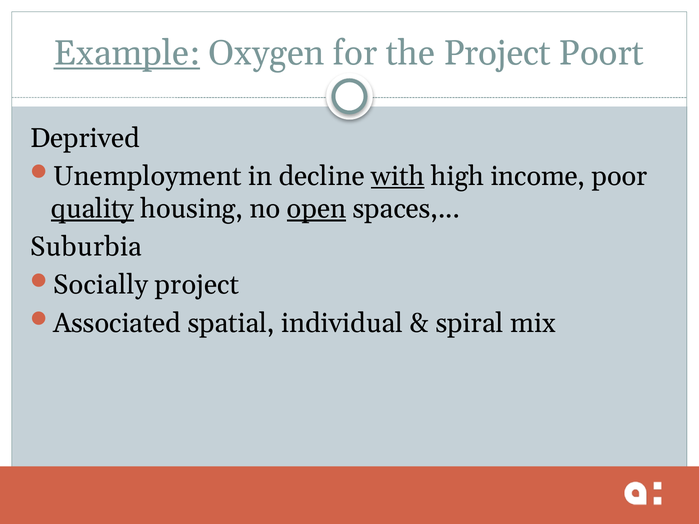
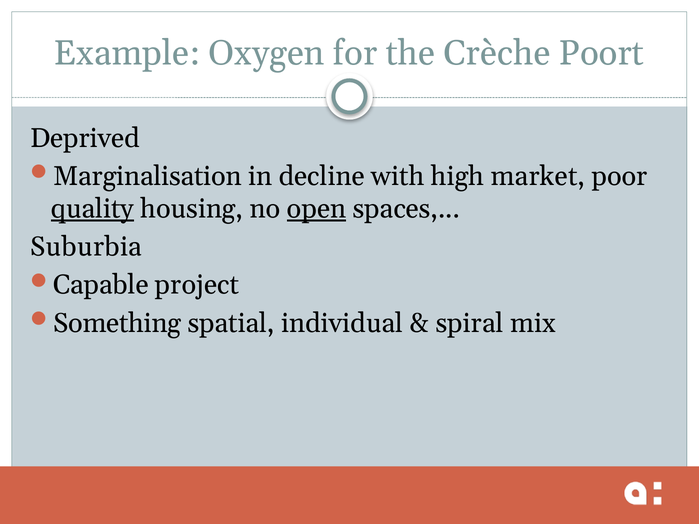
Example underline: present -> none
the Project: Project -> Crèche
Unemployment: Unemployment -> Marginalisation
with underline: present -> none
income: income -> market
Socially: Socially -> Capable
Associated: Associated -> Something
